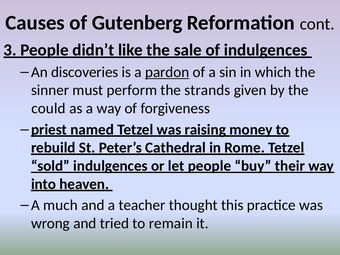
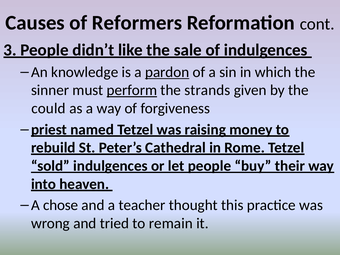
Gutenberg: Gutenberg -> Reformers
discoveries: discoveries -> knowledge
perform underline: none -> present
much: much -> chose
